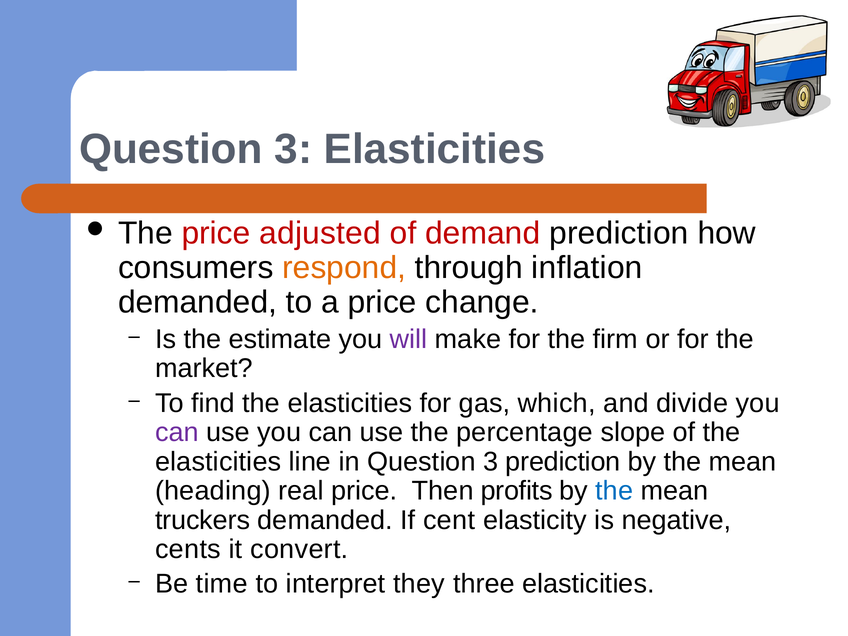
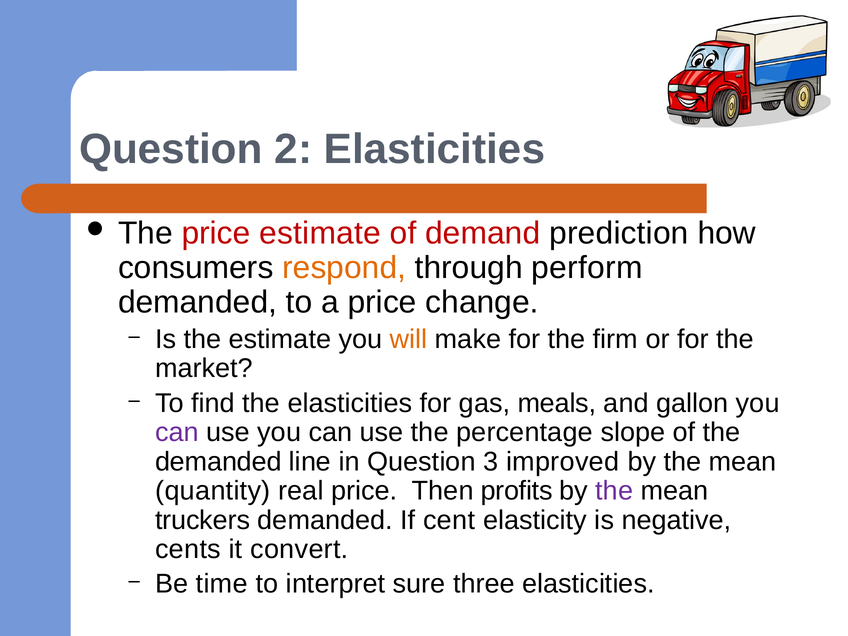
3 at (293, 149): 3 -> 2
price adjusted: adjusted -> estimate
inflation: inflation -> perform
will colour: purple -> orange
which: which -> meals
divide: divide -> gallon
elasticities at (218, 462): elasticities -> demanded
3 prediction: prediction -> improved
heading: heading -> quantity
the at (614, 491) colour: blue -> purple
they: they -> sure
